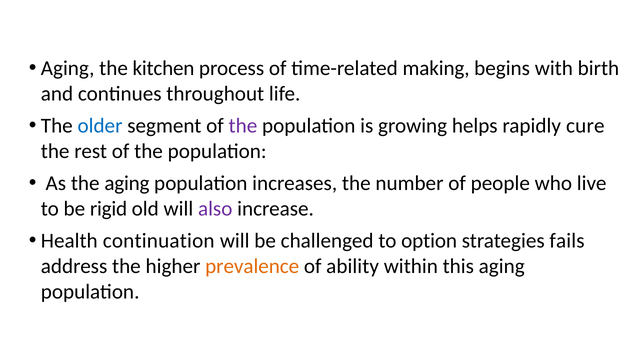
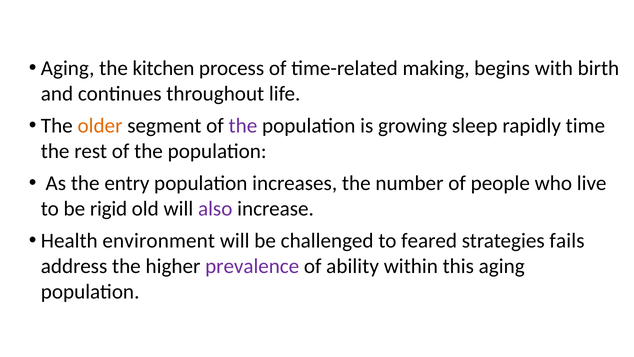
older colour: blue -> orange
helps: helps -> sleep
cure: cure -> time
the aging: aging -> entry
continuation: continuation -> environment
option: option -> feared
prevalence colour: orange -> purple
